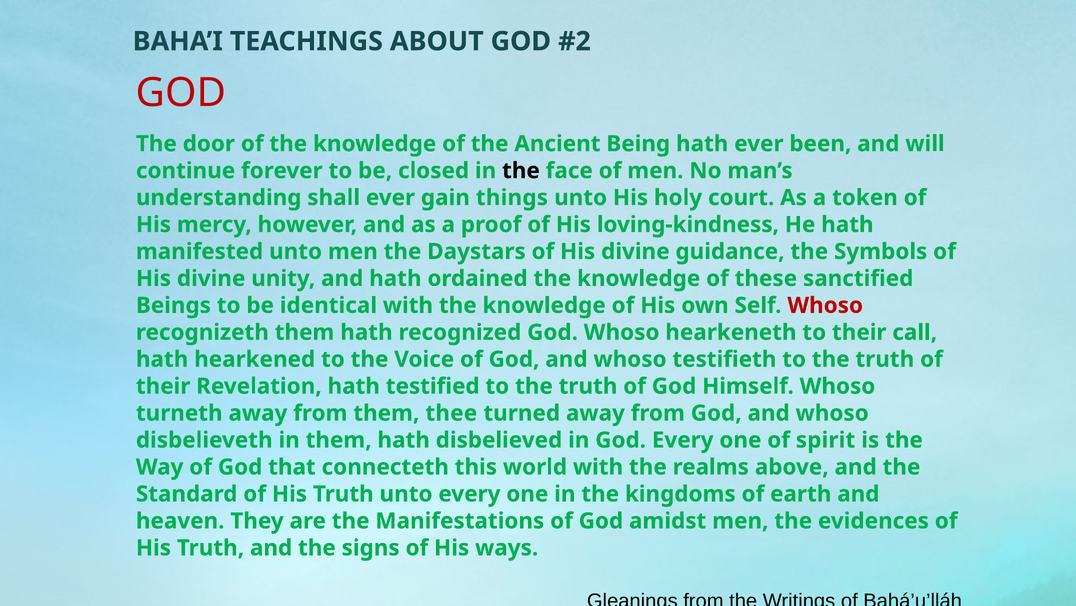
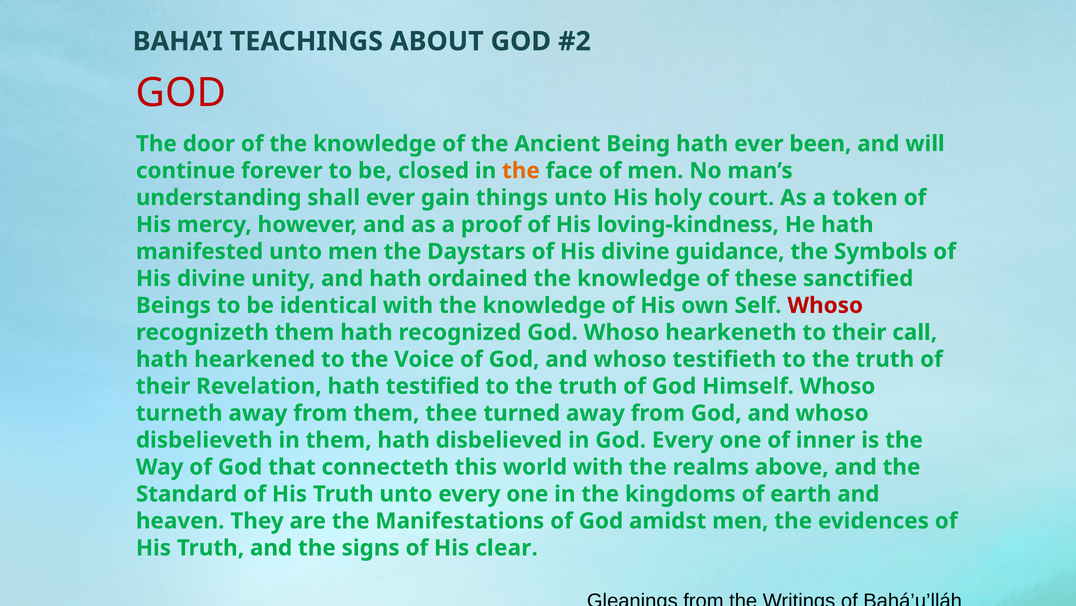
the at (521, 171) colour: black -> orange
spirit: spirit -> inner
ways: ways -> clear
